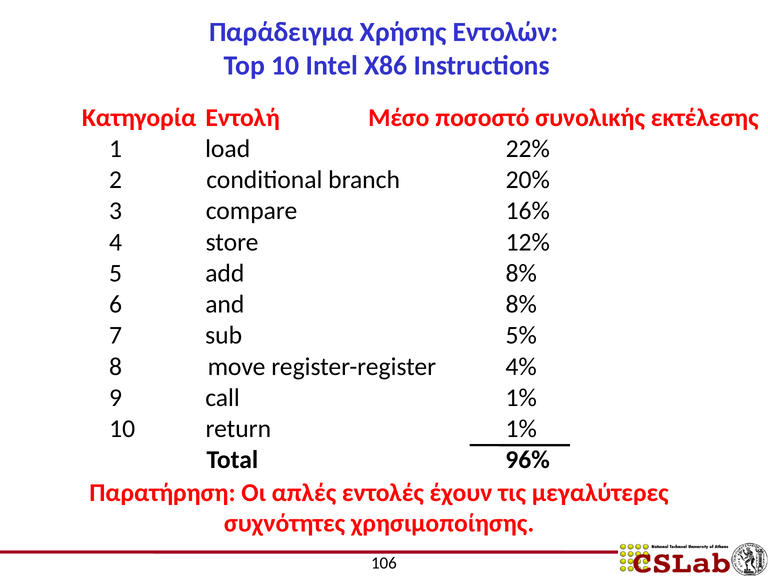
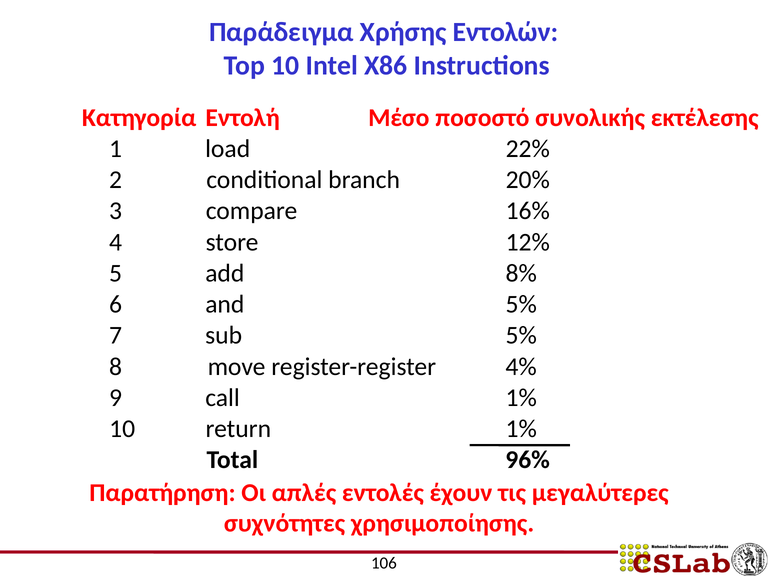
8% at (521, 304): 8% -> 5%
